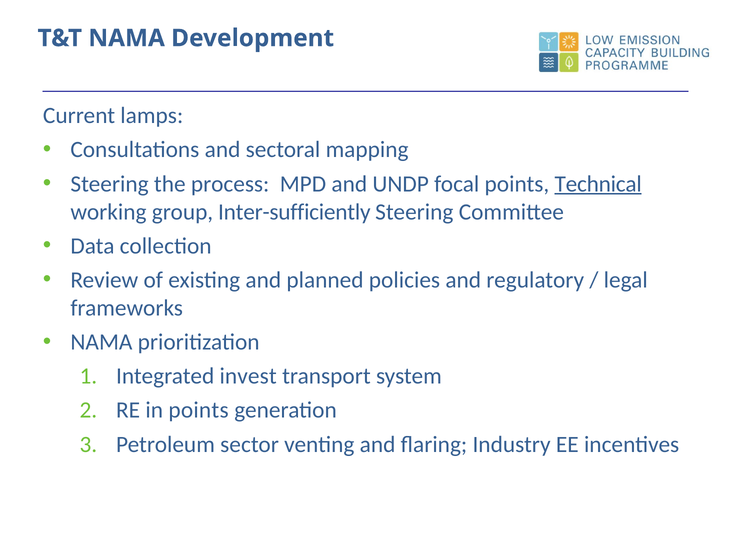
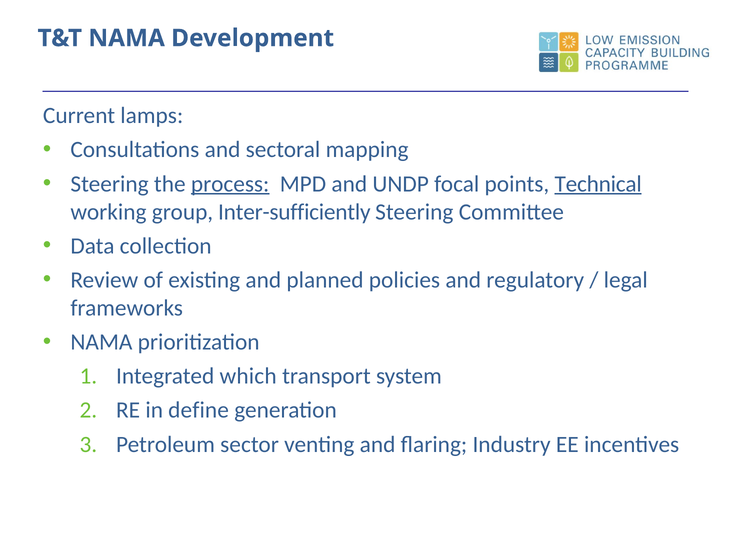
process underline: none -> present
invest: invest -> which
in points: points -> define
